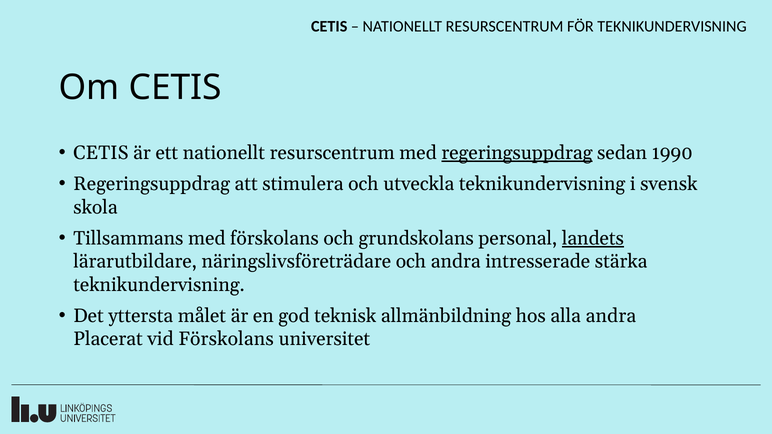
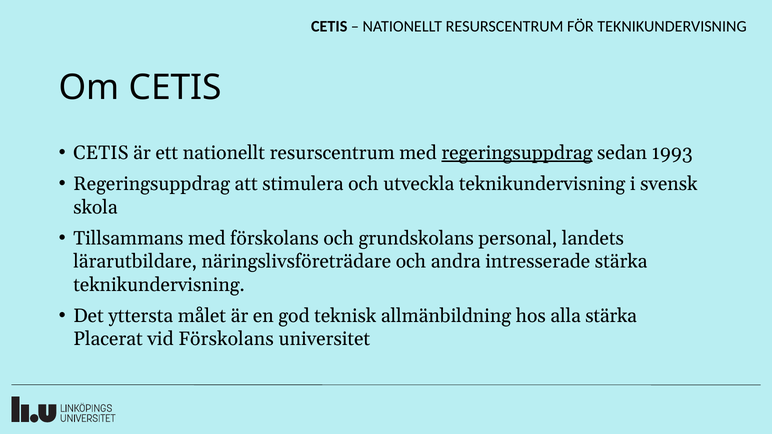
1990: 1990 -> 1993
landets underline: present -> none
alla andra: andra -> stärka
